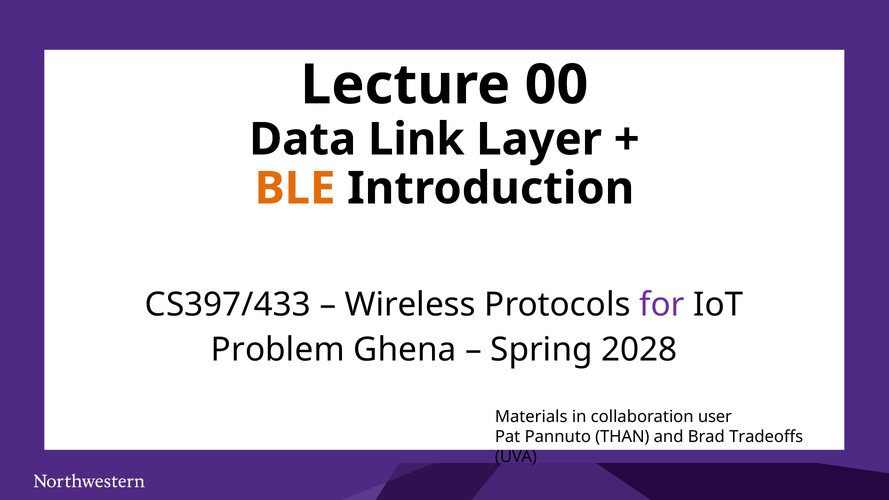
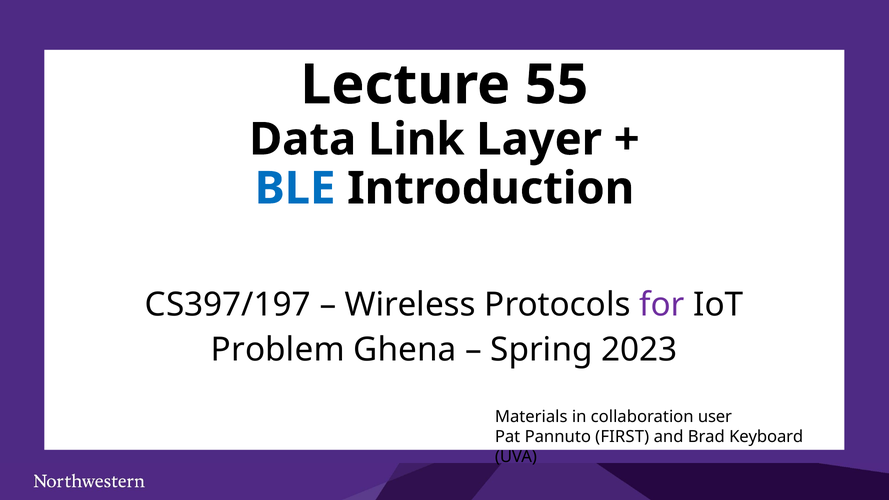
00: 00 -> 55
BLE colour: orange -> blue
CS397/433: CS397/433 -> CS397/197
2028: 2028 -> 2023
THAN: THAN -> FIRST
Tradeoffs: Tradeoffs -> Keyboard
